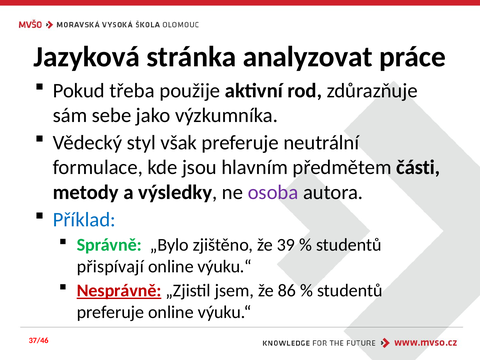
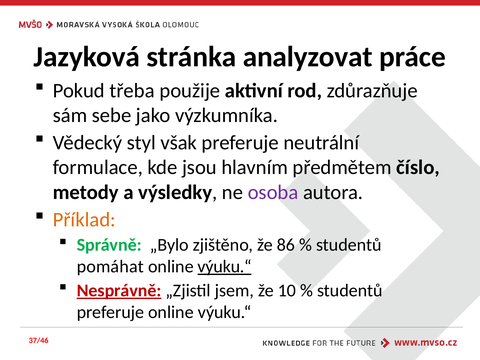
části: části -> číslo
Příklad colour: blue -> orange
39: 39 -> 86
přispívají: přispívají -> pomáhat
výuku.“ at (225, 267) underline: none -> present
86: 86 -> 10
